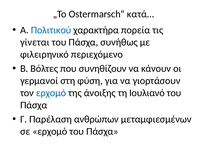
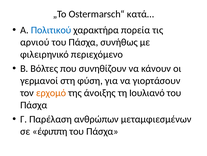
γίνεται: γίνεται -> αρνιού
ερχομό at (51, 92) colour: blue -> orange
σε ερχομό: ερχομό -> έφιππη
